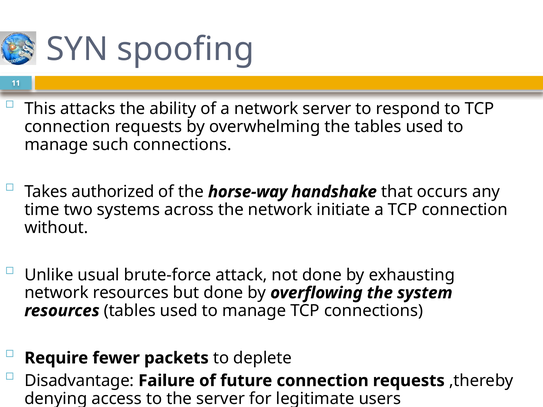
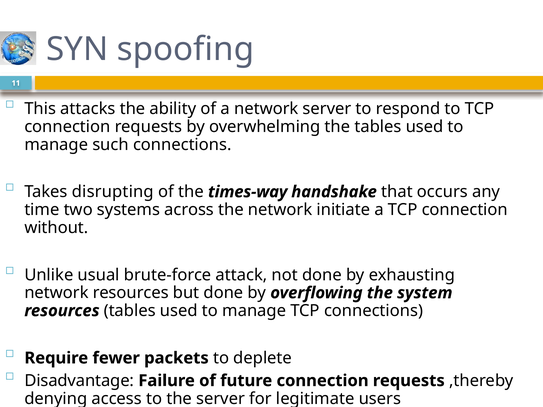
authorized: authorized -> disrupting
horse-way: horse-way -> times-way
